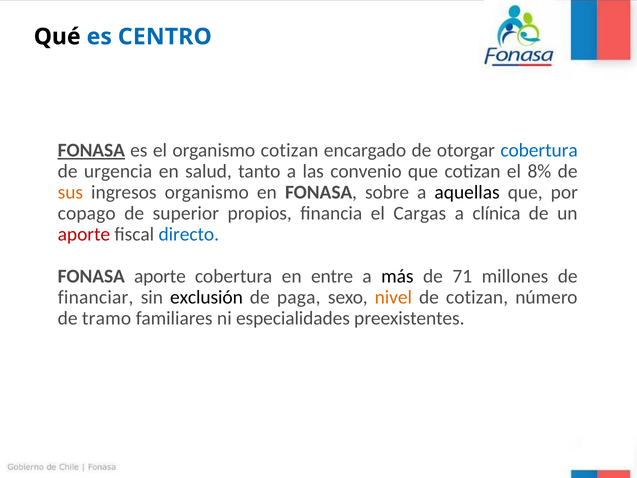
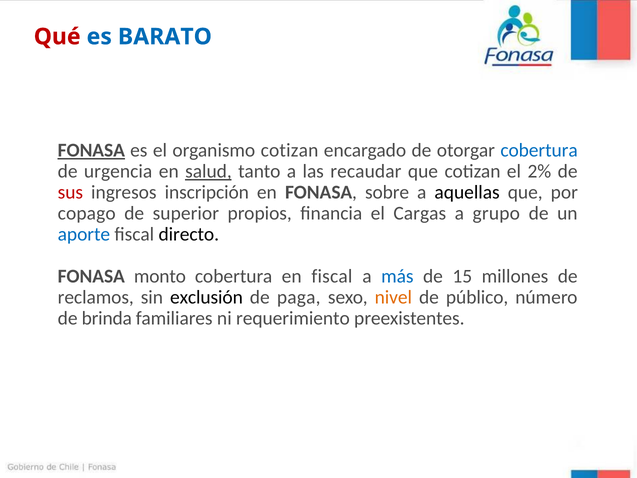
Qué colour: black -> red
CENTRO: CENTRO -> BARATO
salud underline: none -> present
convenio: convenio -> recaudar
8%: 8% -> 2%
sus colour: orange -> red
ingresos organismo: organismo -> inscripción
clínica: clínica -> grupo
aporte at (84, 234) colour: red -> blue
directo colour: blue -> black
FONASA aporte: aporte -> monto
en entre: entre -> fiscal
más colour: black -> blue
71: 71 -> 15
financiar: financiar -> reclamos
de cotizan: cotizan -> público
tramo: tramo -> brinda
especialidades: especialidades -> requerimiento
